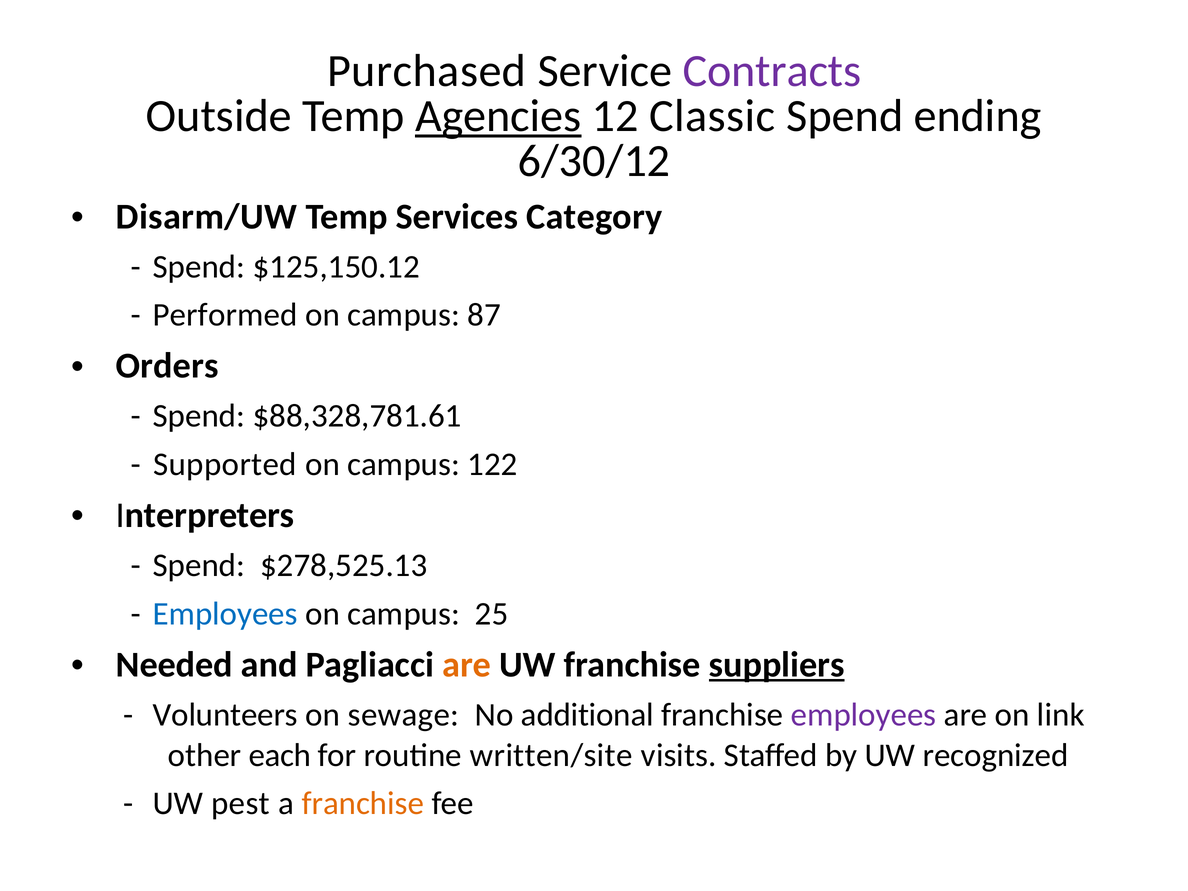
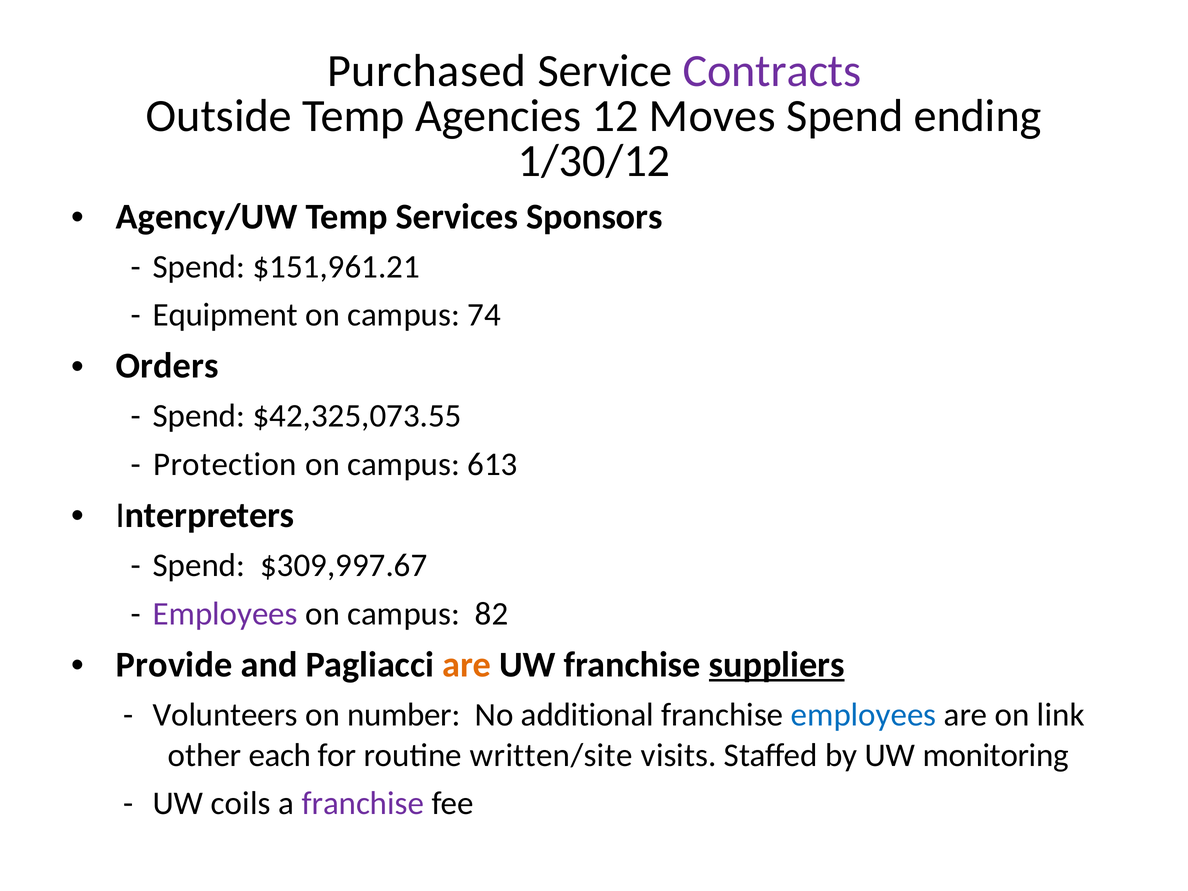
Agencies underline: present -> none
Classic: Classic -> Moves
6/30/12: 6/30/12 -> 1/30/12
Disarm/UW: Disarm/UW -> Agency/UW
Category: Category -> Sponsors
$125,150.12: $125,150.12 -> $151,961.21
Performed: Performed -> Equipment
87: 87 -> 74
$88,328,781.61: $88,328,781.61 -> $42,325,073.55
Supported: Supported -> Protection
122: 122 -> 613
$278,525.13: $278,525.13 -> $309,997.67
Employees at (225, 614) colour: blue -> purple
25: 25 -> 82
Needed: Needed -> Provide
sewage: sewage -> number
employees at (864, 715) colour: purple -> blue
recognized: recognized -> monitoring
pest: pest -> coils
franchise at (363, 803) colour: orange -> purple
